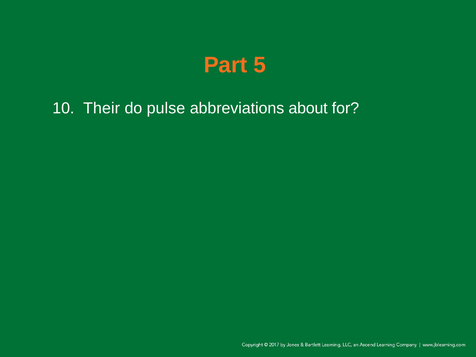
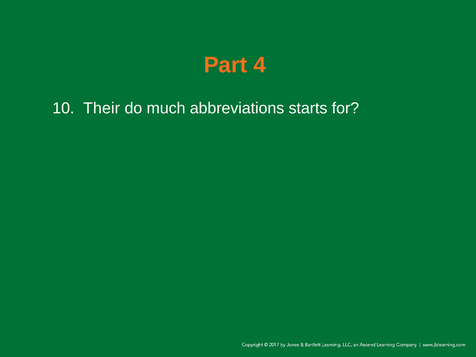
5: 5 -> 4
pulse: pulse -> much
about: about -> starts
